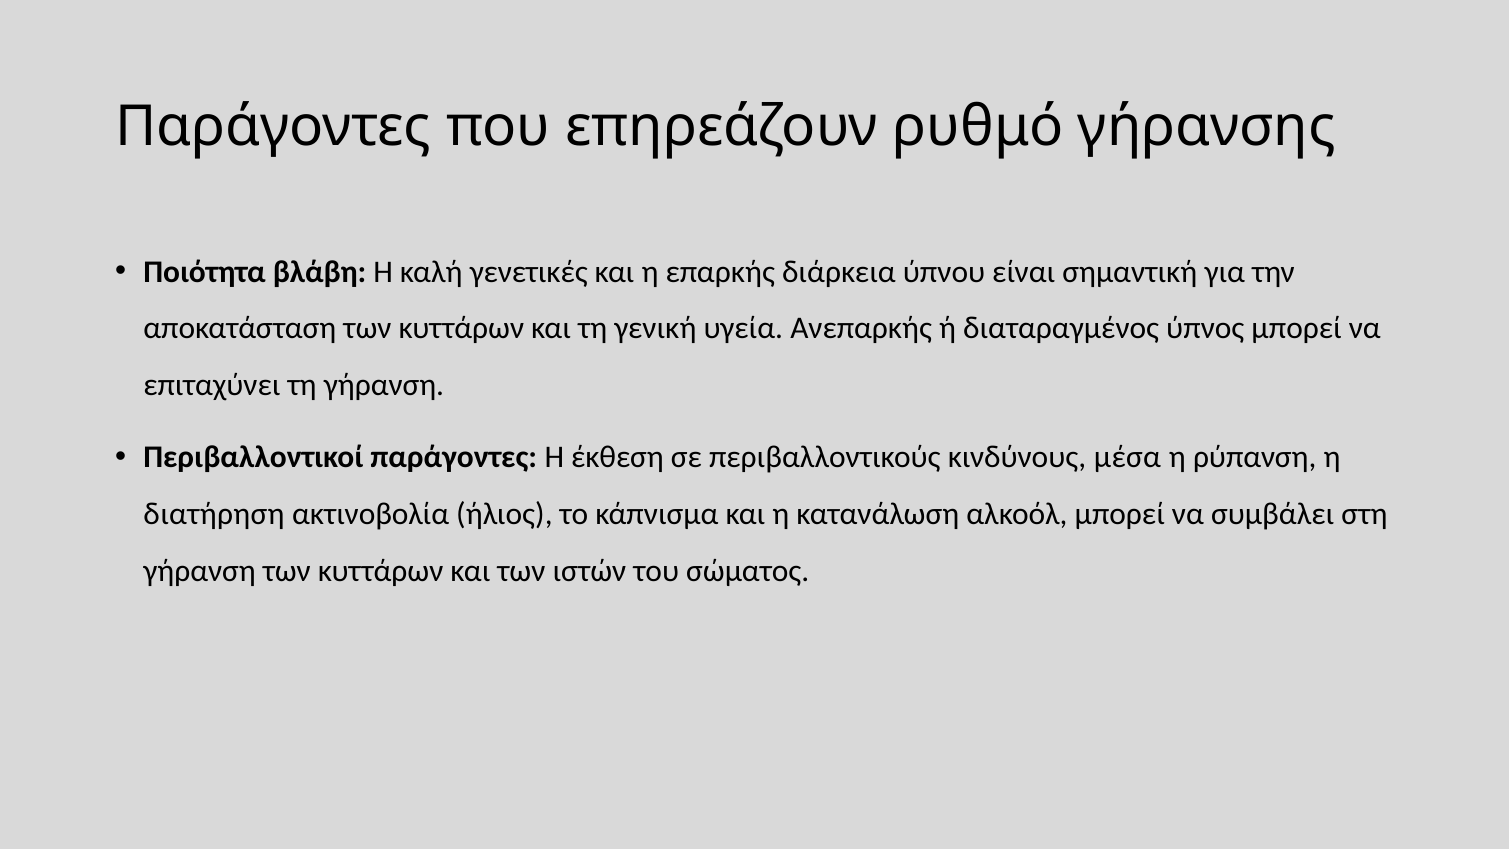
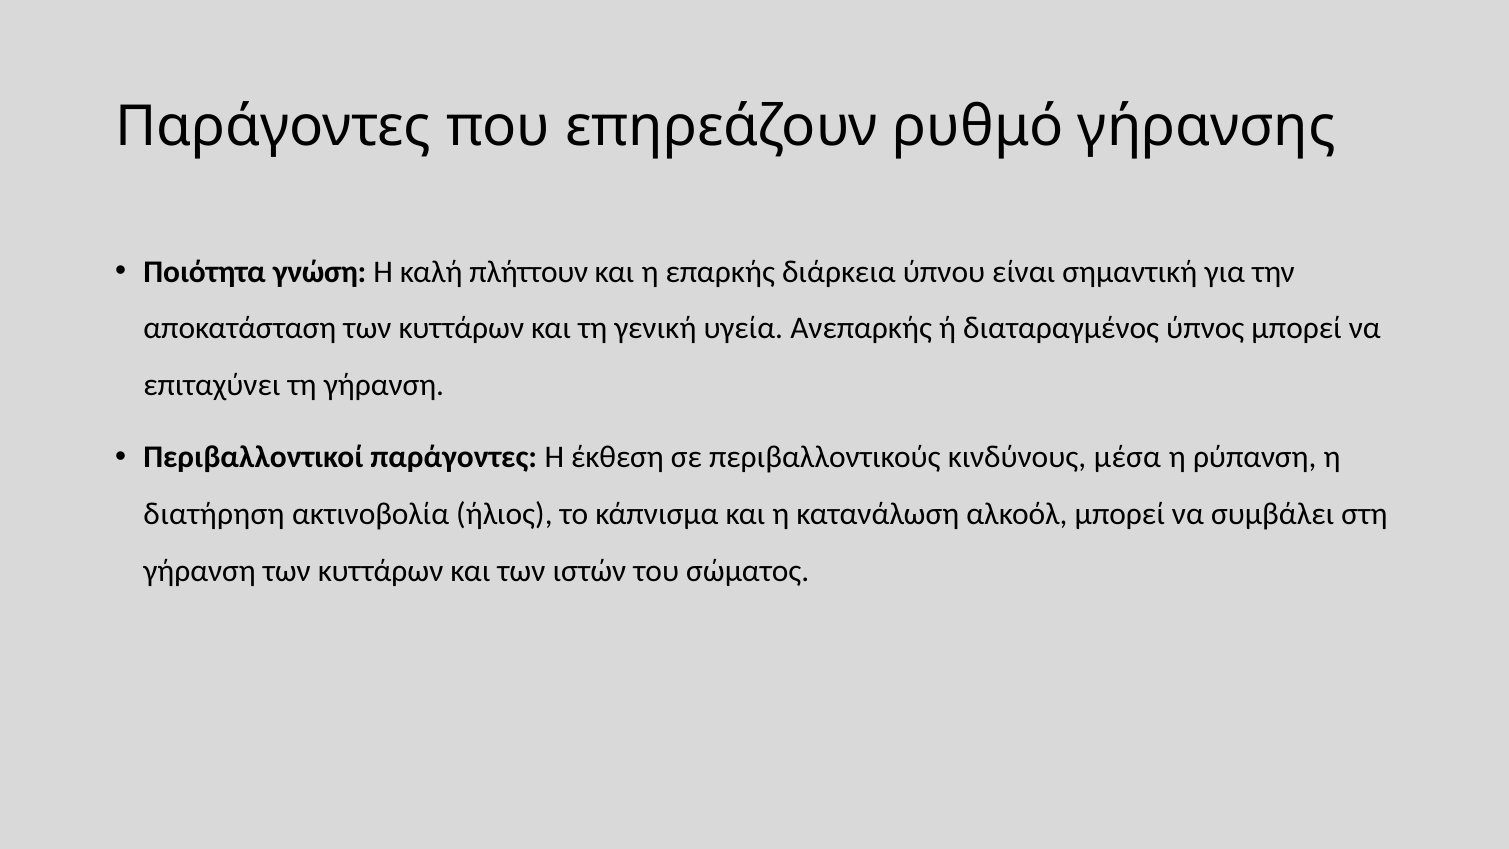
βλάβη: βλάβη -> γνώση
γενετικές: γενετικές -> πλήττουν
